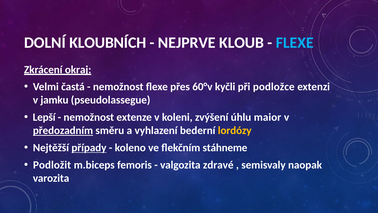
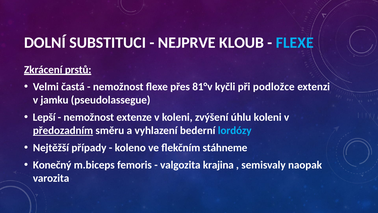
KLOUBNÍCH: KLOUBNÍCH -> SUBSTITUCI
okraj: okraj -> prstů
60°v: 60°v -> 81°v
úhlu maior: maior -> koleni
lordózy colour: yellow -> light blue
případy underline: present -> none
Podložit: Podložit -> Konečný
zdravé: zdravé -> krajina
